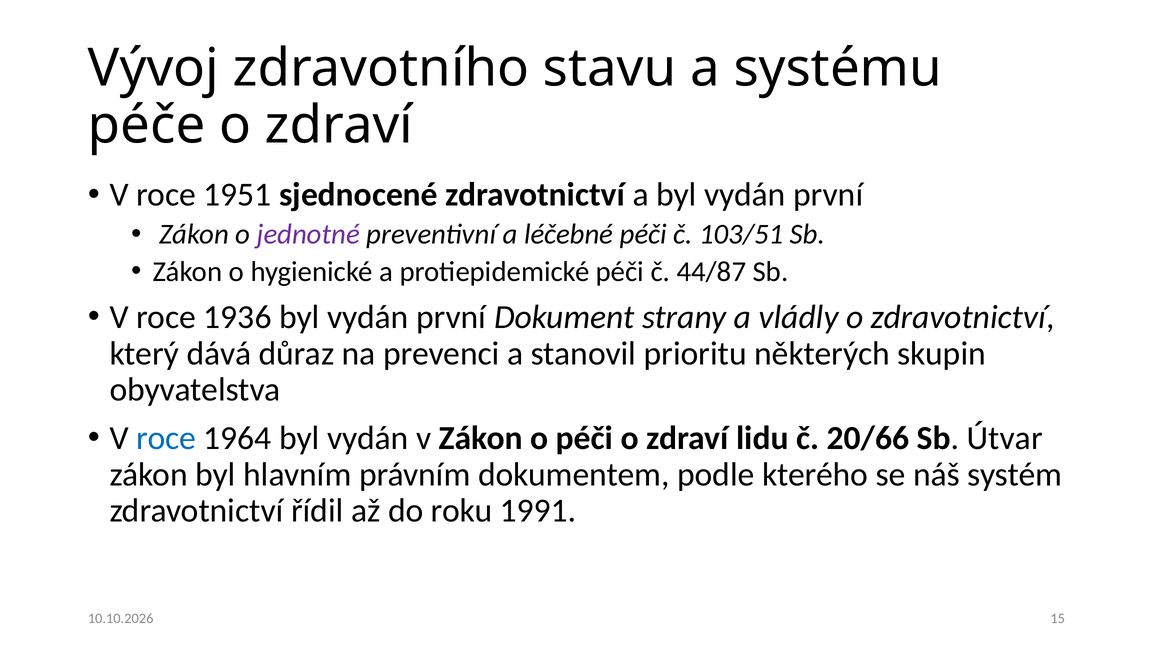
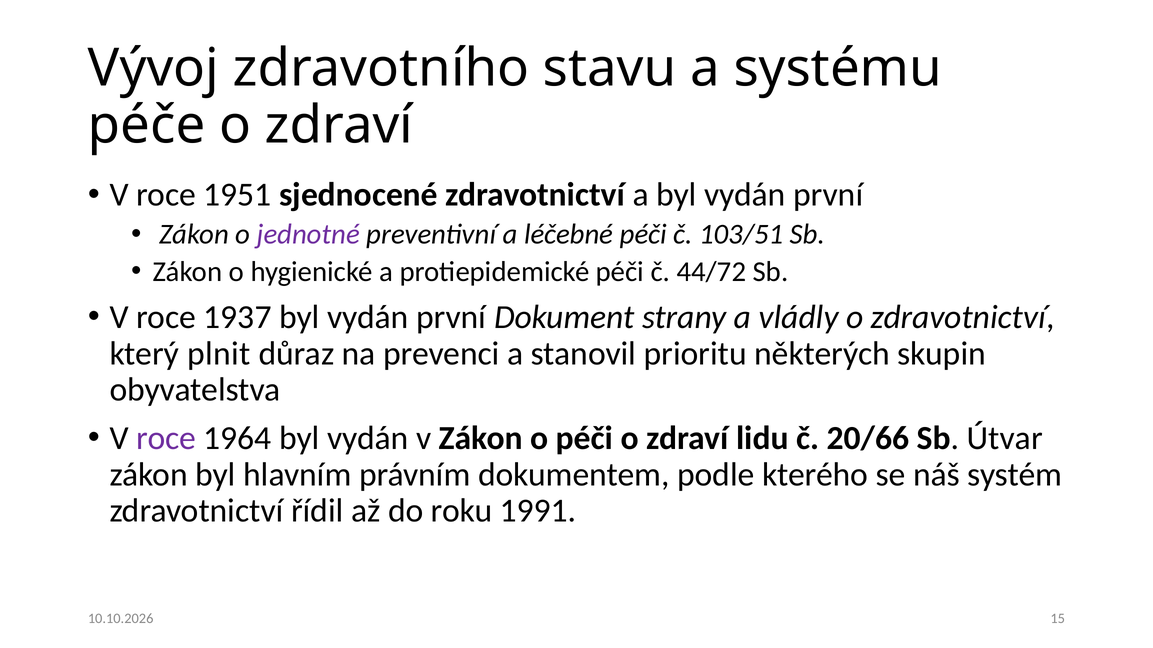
44/87: 44/87 -> 44/72
1936: 1936 -> 1937
dává: dává -> plnit
roce at (166, 438) colour: blue -> purple
